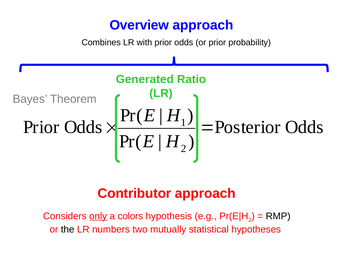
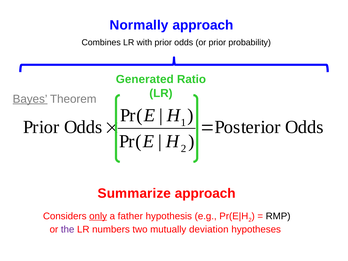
Overview: Overview -> Normally
Bayes underline: none -> present
Contributor: Contributor -> Summarize
colors: colors -> father
the colour: black -> purple
statistical: statistical -> deviation
